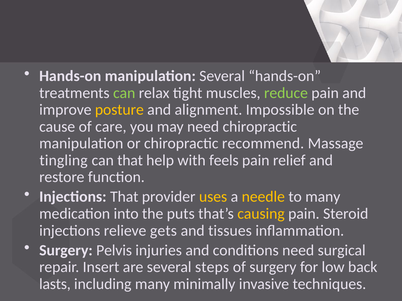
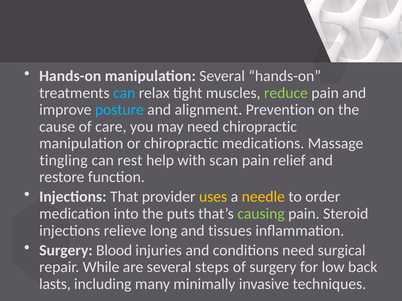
can at (124, 93) colour: light green -> light blue
posture colour: yellow -> light blue
Impossible: Impossible -> Prevention
recommend: recommend -> medications
can that: that -> rest
feels: feels -> scan
to many: many -> order
causing colour: yellow -> light green
gets: gets -> long
Pelvis: Pelvis -> Blood
Insert: Insert -> While
